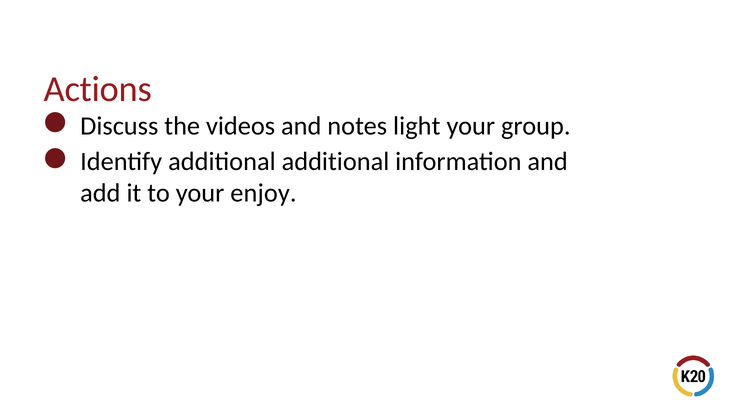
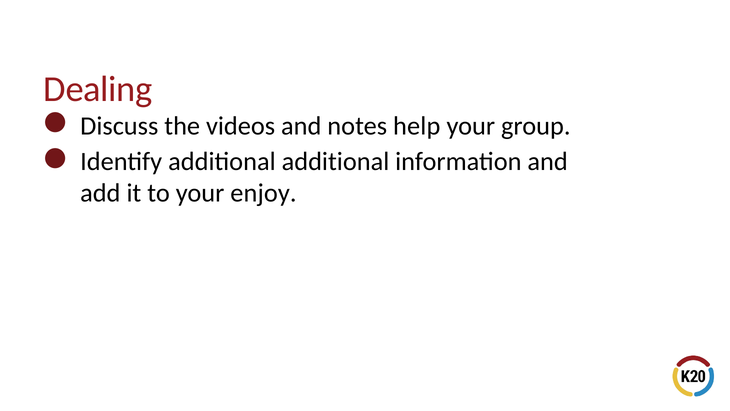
Actions: Actions -> Dealing
light: light -> help
